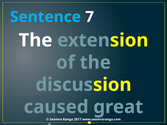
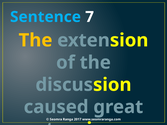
The at (35, 40) colour: white -> yellow
